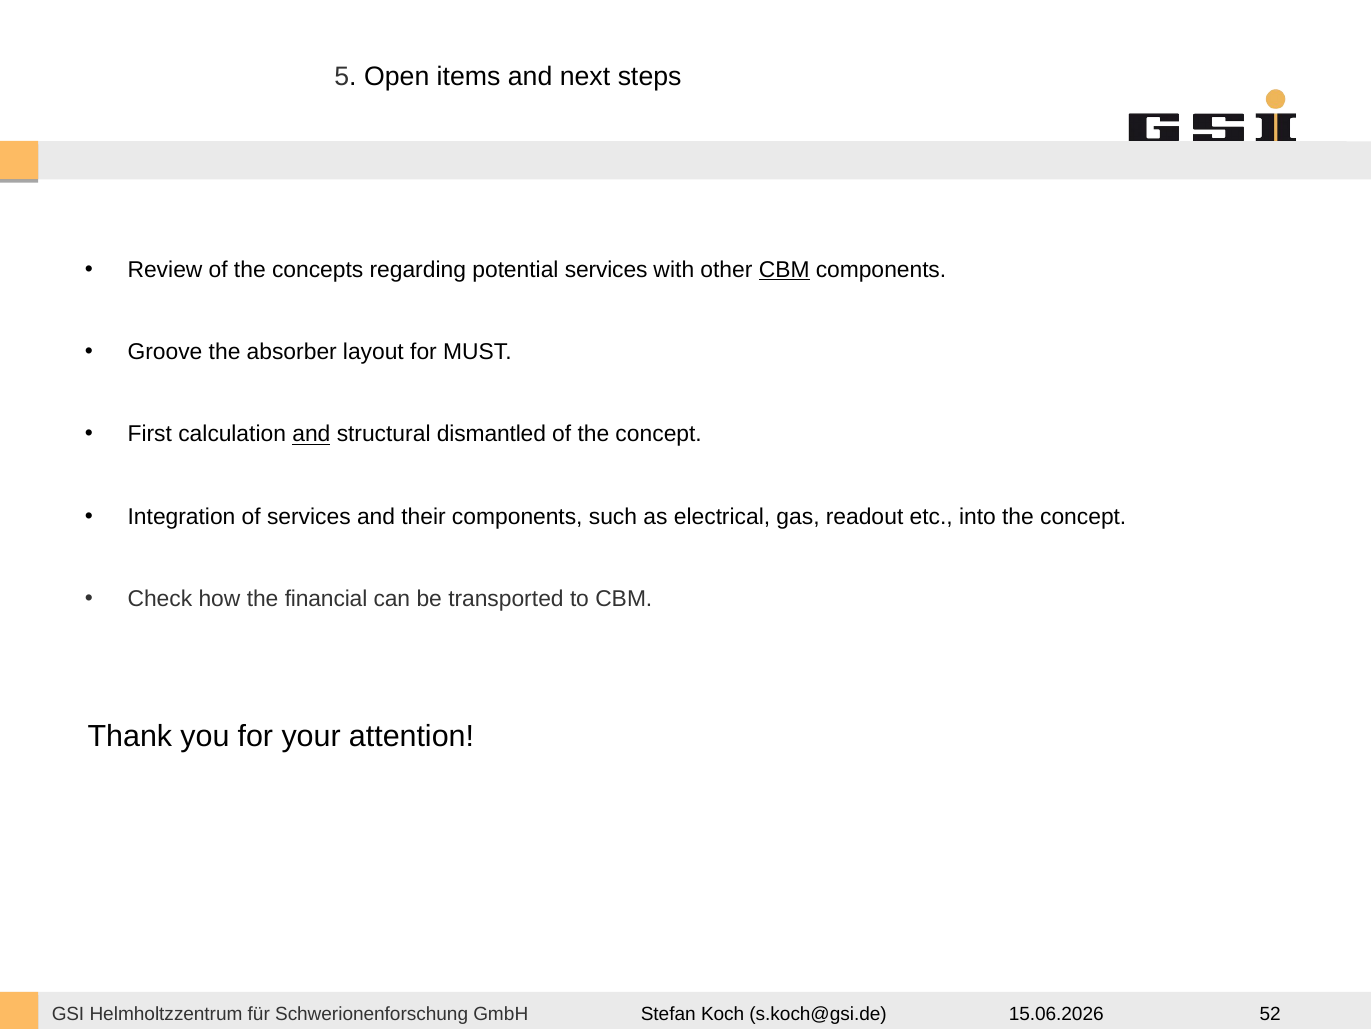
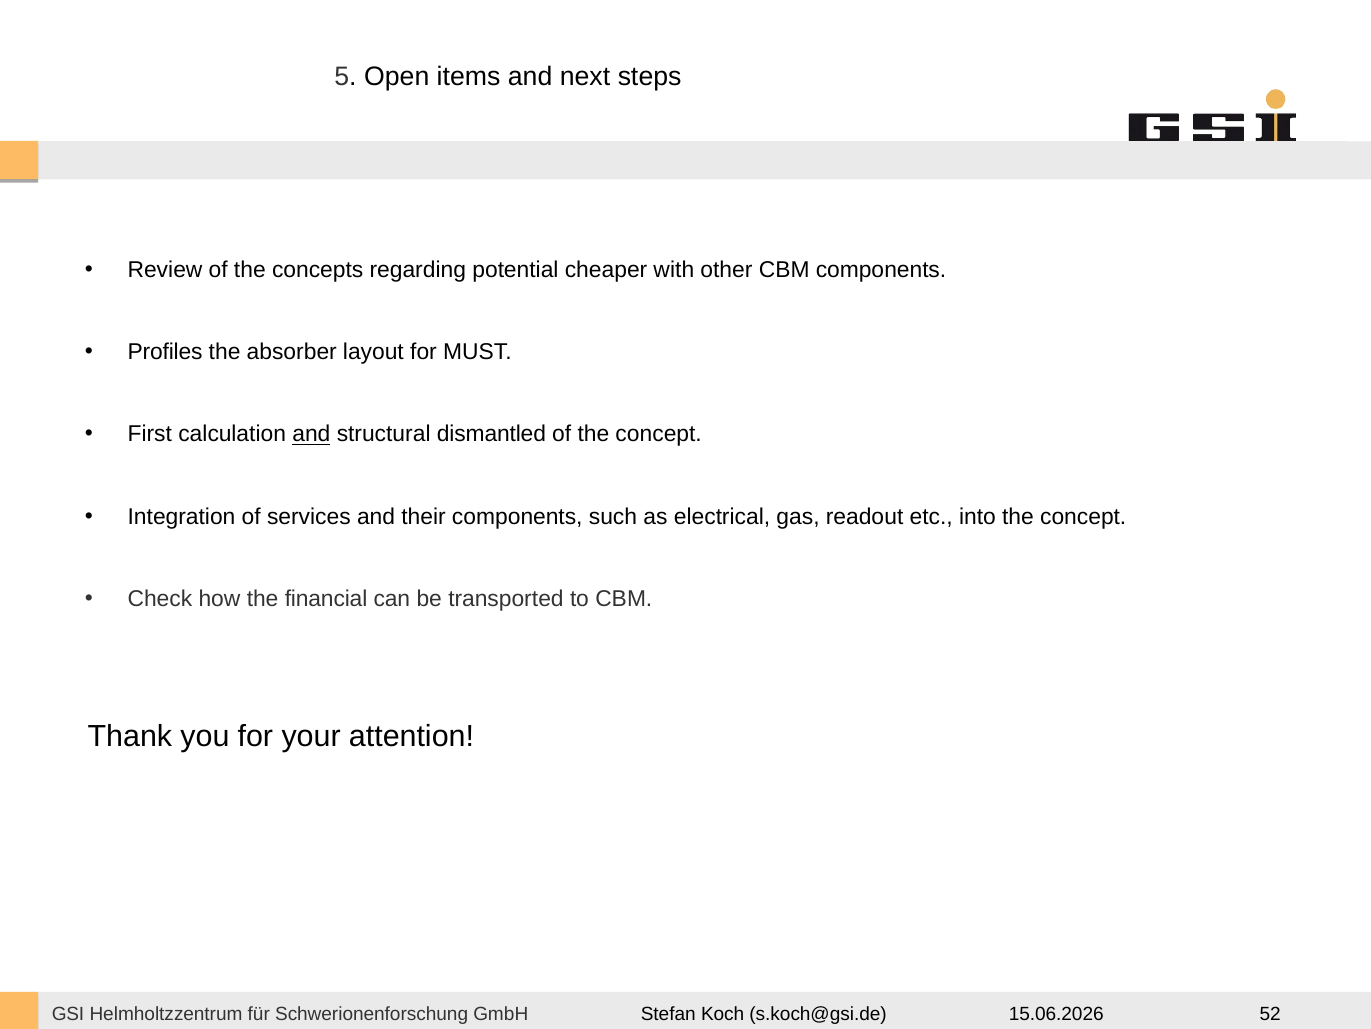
potential services: services -> cheaper
CBM at (784, 270) underline: present -> none
Groove: Groove -> Profiles
